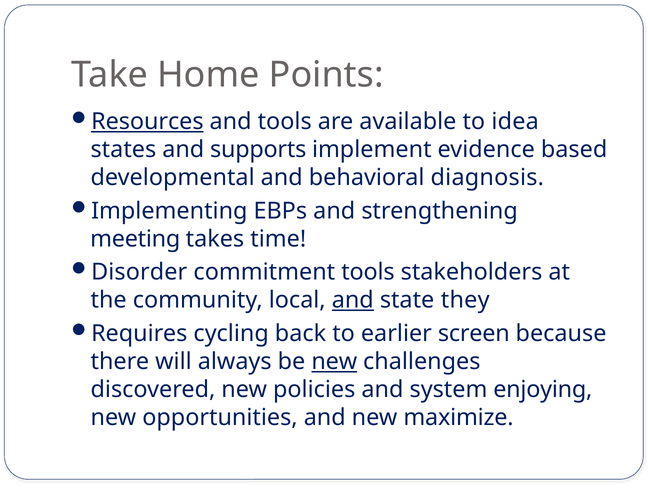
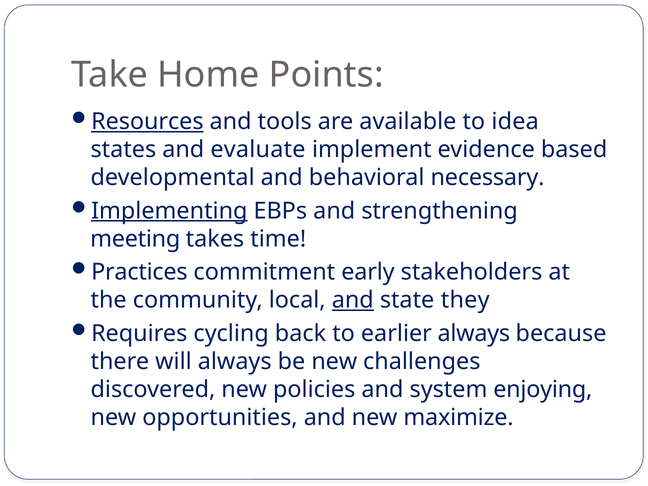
supports: supports -> evaluate
diagnosis: diagnosis -> necessary
Implementing underline: none -> present
Disorder: Disorder -> Practices
commitment tools: tools -> early
earlier screen: screen -> always
new at (334, 362) underline: present -> none
